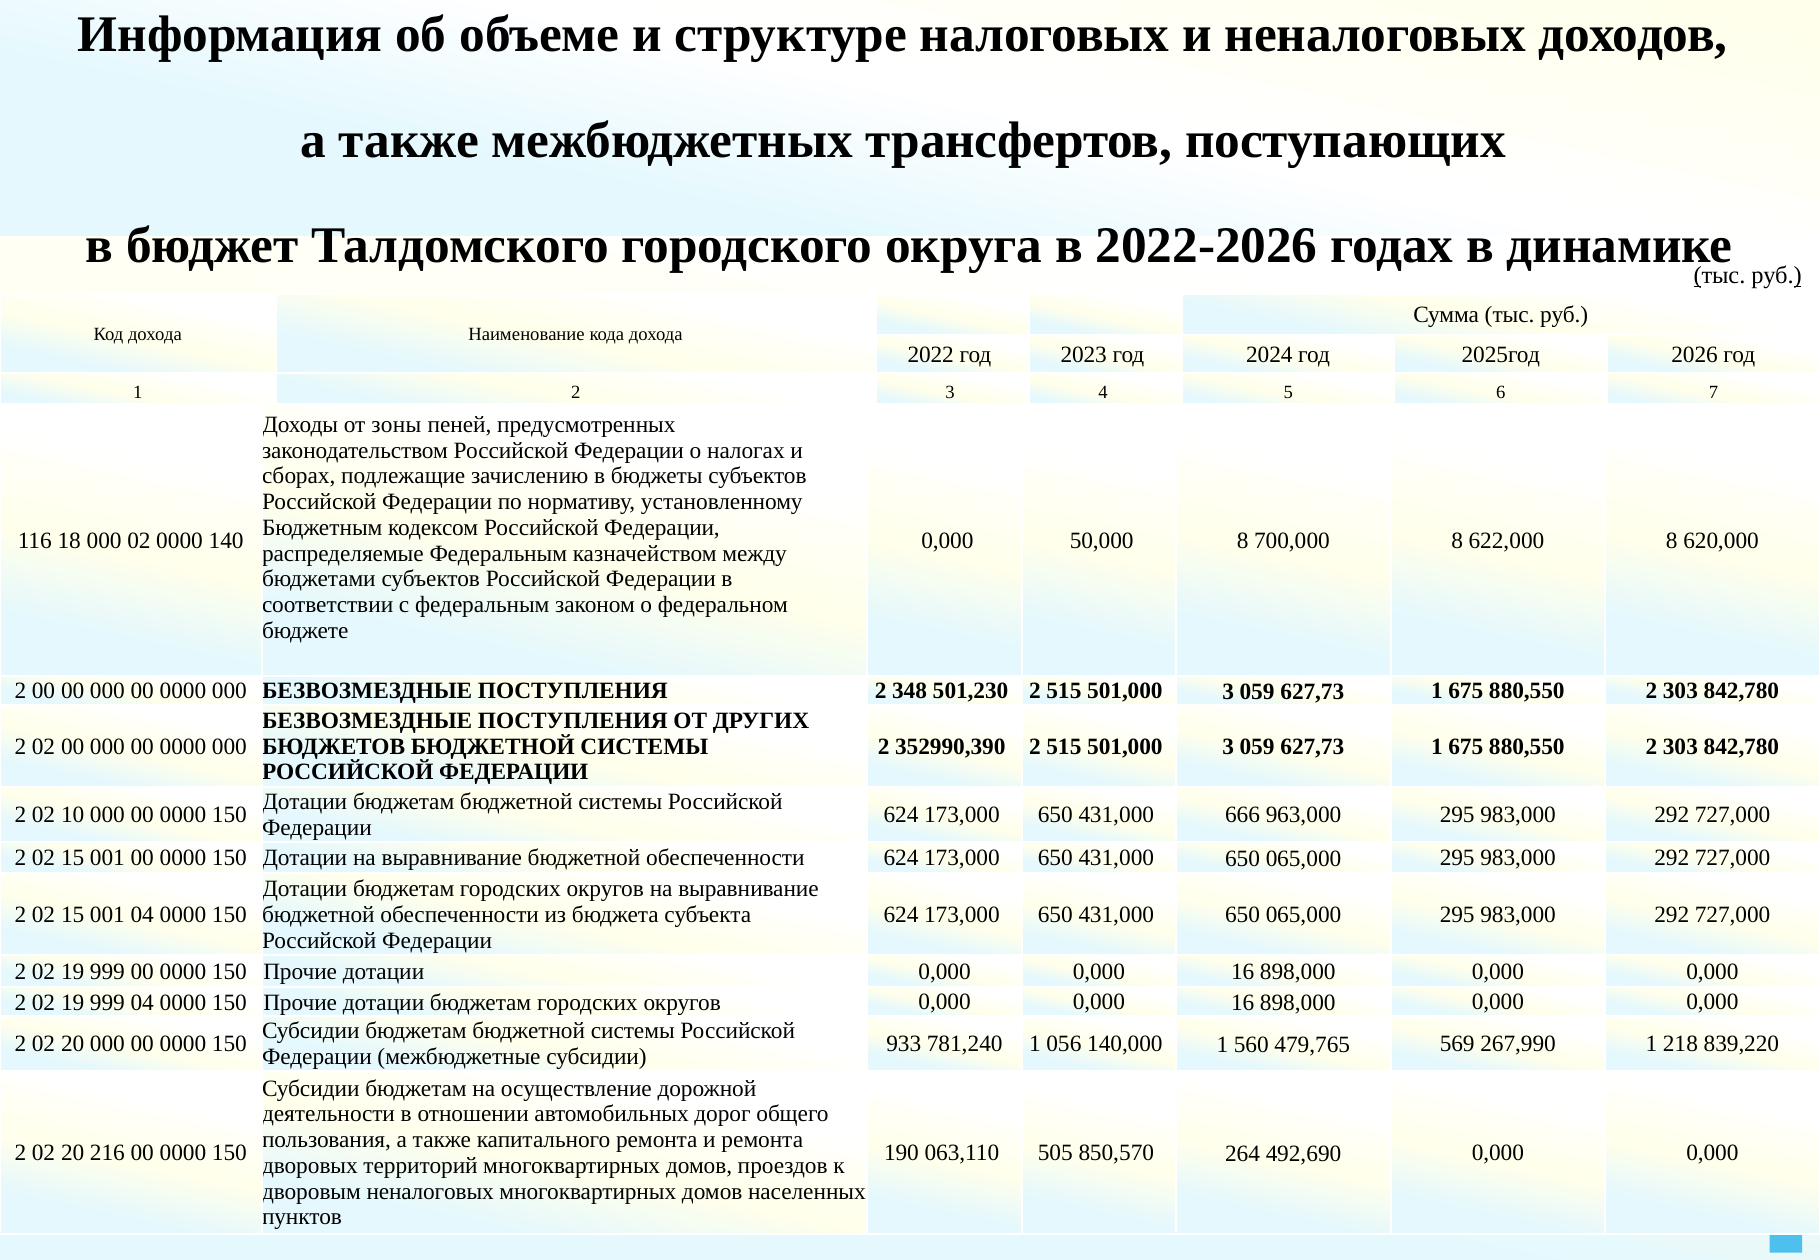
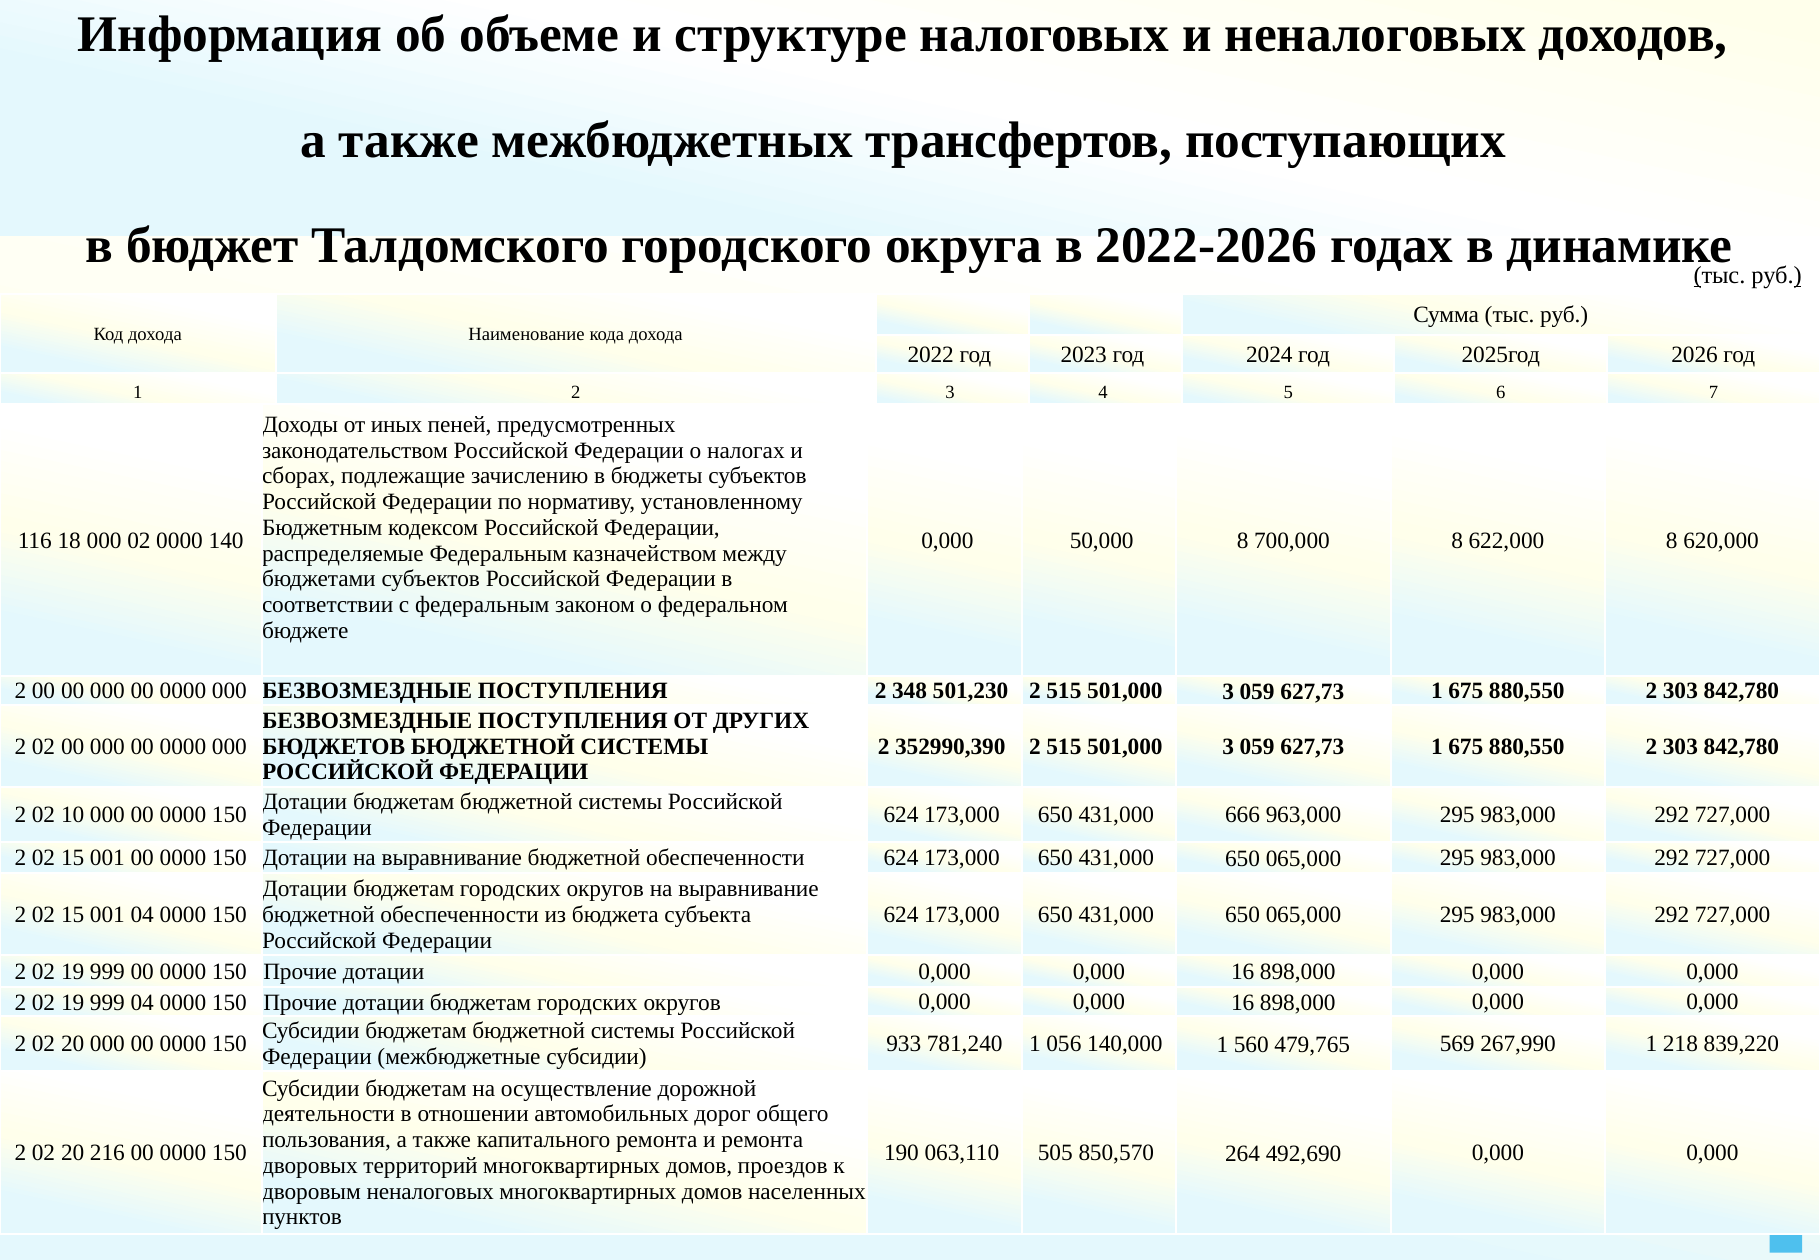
зоны: зоны -> иных
